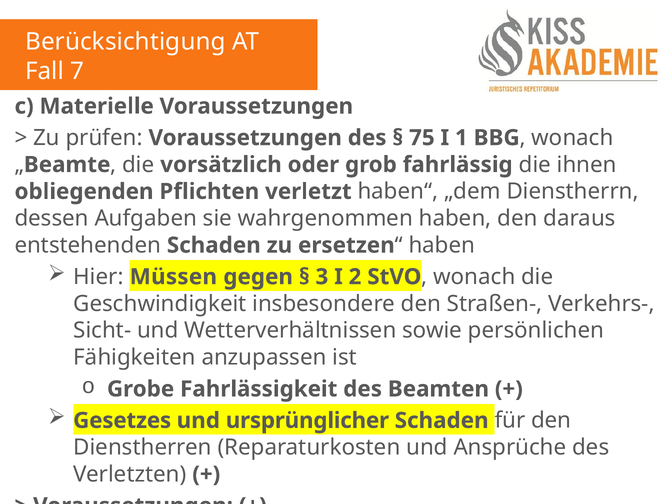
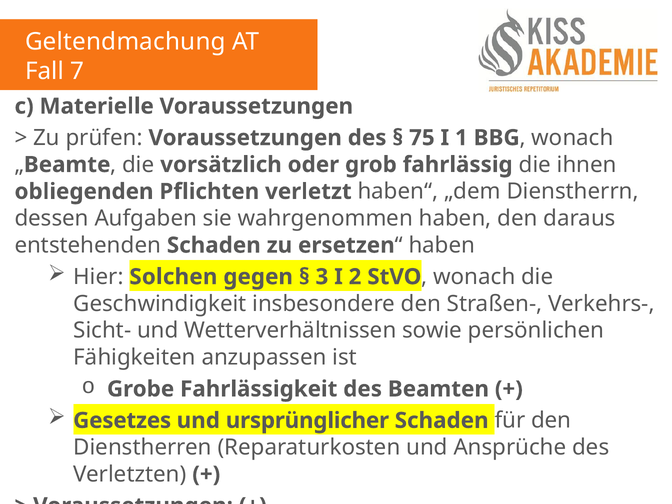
Berücksichtigung: Berücksichtigung -> Geltendmachung
Müssen: Müssen -> Solchen
